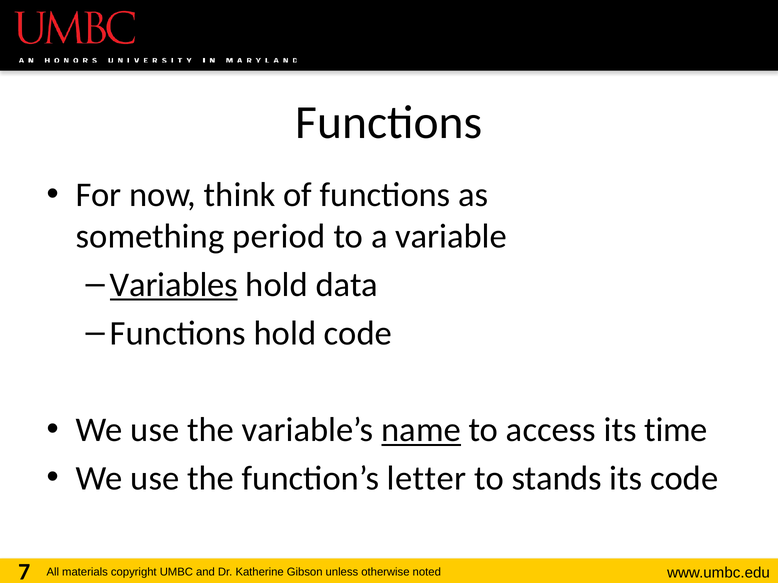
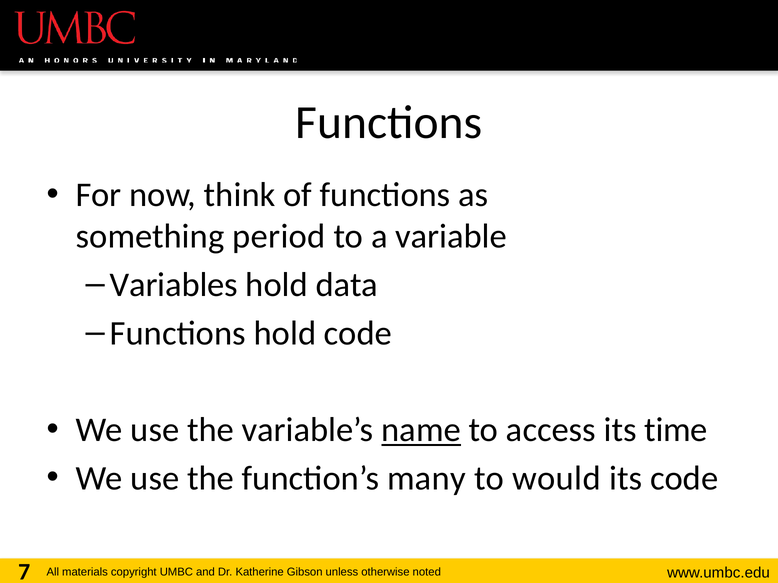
Variables underline: present -> none
letter: letter -> many
stands: stands -> would
